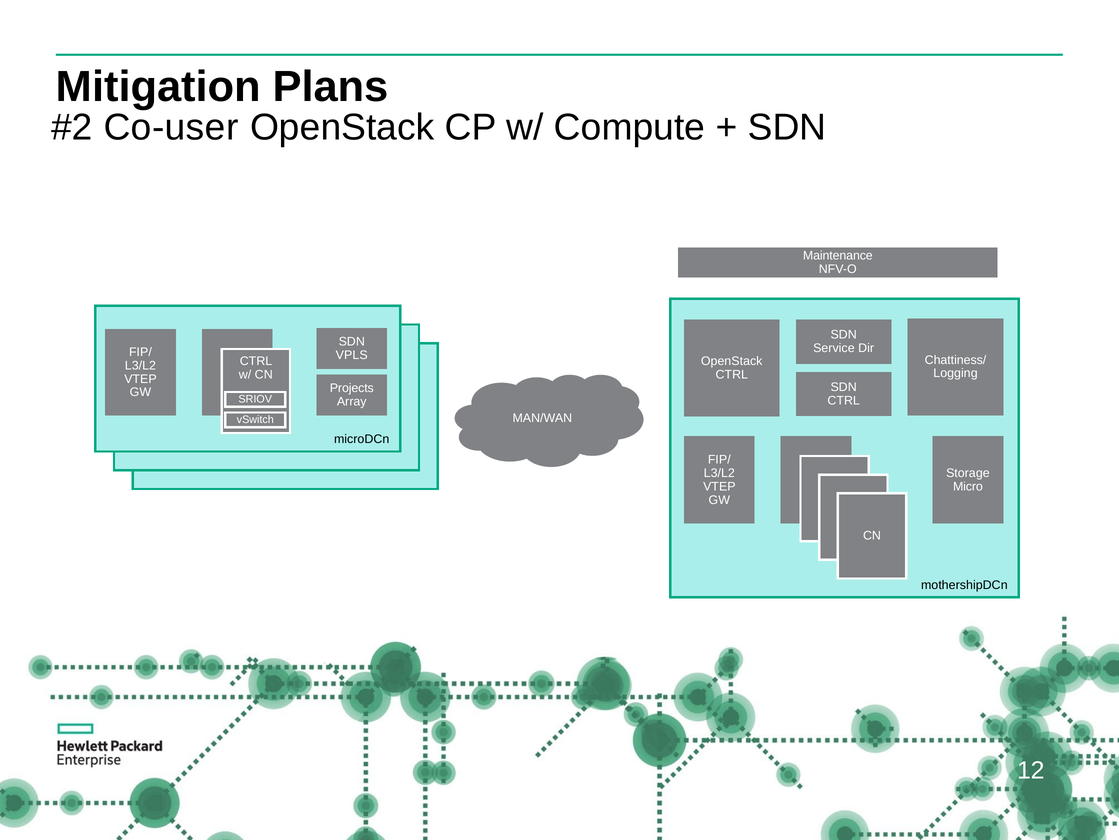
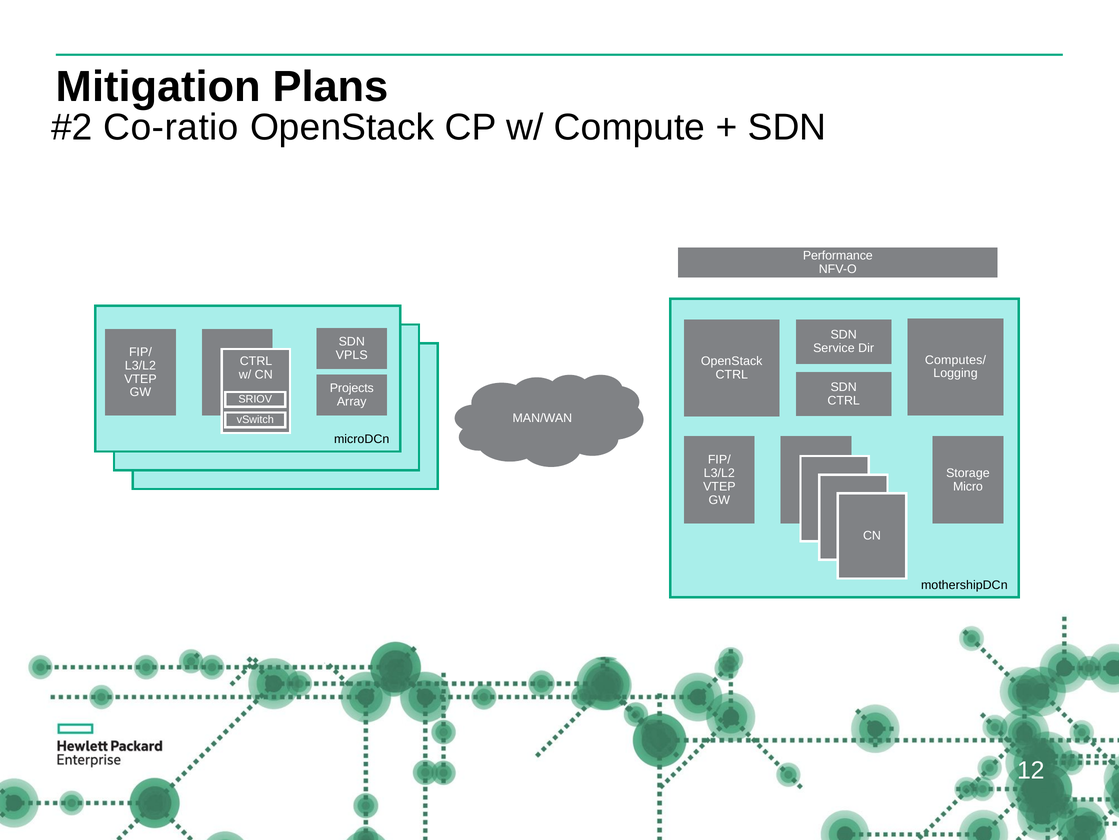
Co-user: Co-user -> Co-ratio
Maintenance: Maintenance -> Performance
Chattiness/: Chattiness/ -> Computes/
